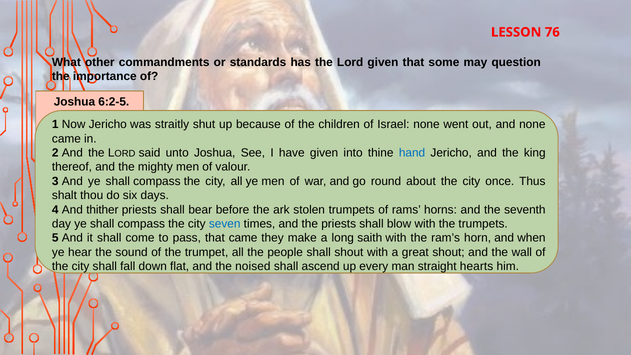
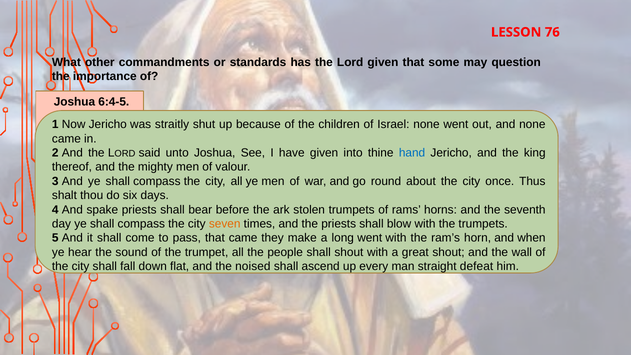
6:2-5: 6:2-5 -> 6:4-5
thither: thither -> spake
seven colour: blue -> orange
long saith: saith -> went
hearts: hearts -> defeat
